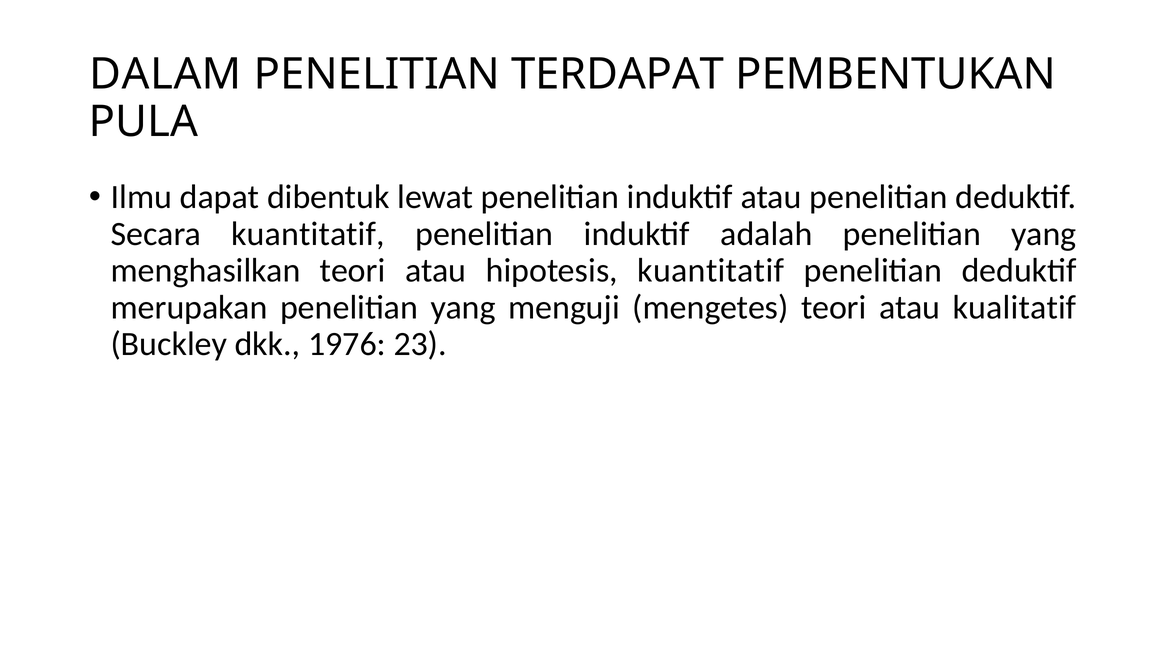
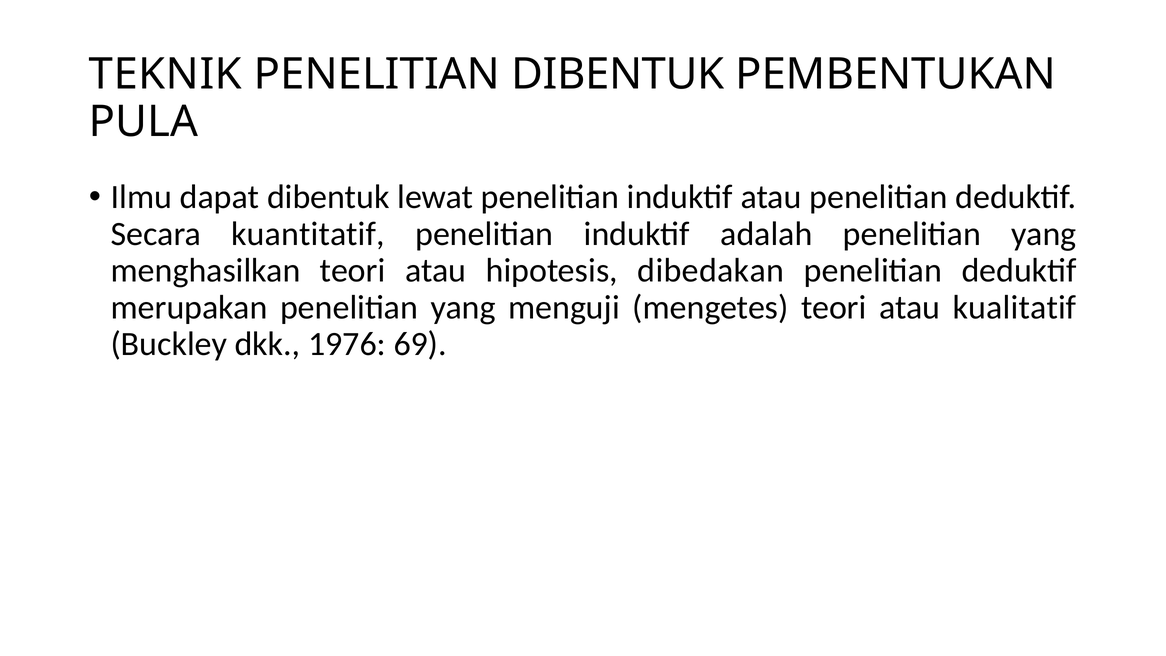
DALAM: DALAM -> TEKNIK
PENELITIAN TERDAPAT: TERDAPAT -> DIBENTUK
hipotesis kuantitatif: kuantitatif -> dibedakan
23: 23 -> 69
